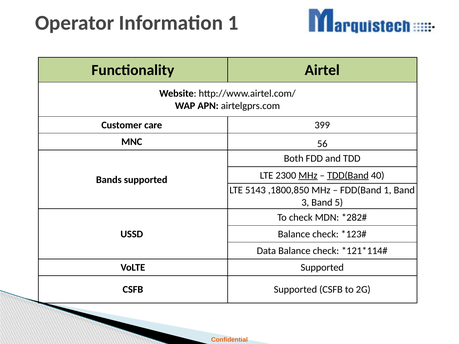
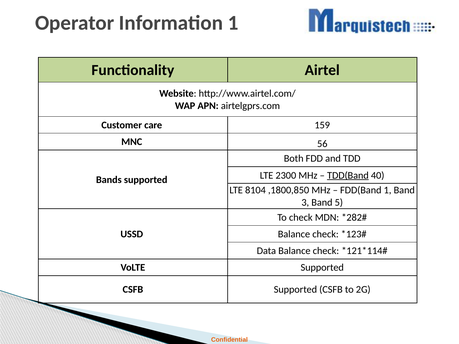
399: 399 -> 159
MHz at (308, 175) underline: present -> none
5143: 5143 -> 8104
